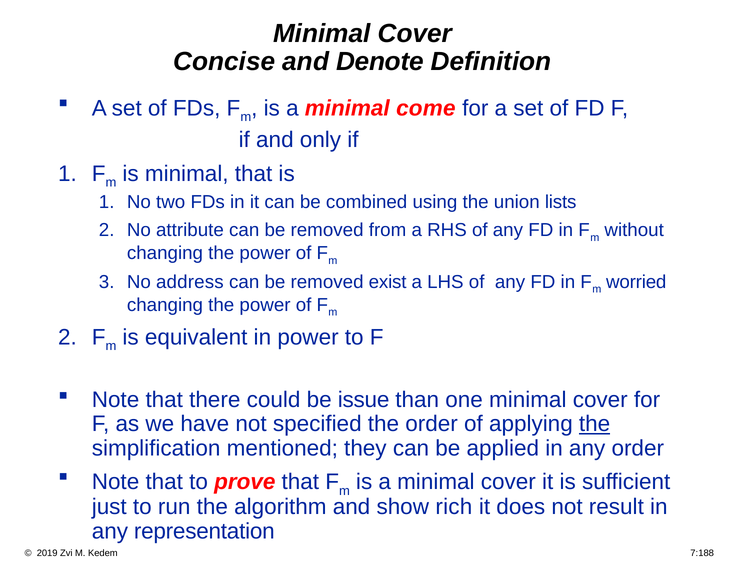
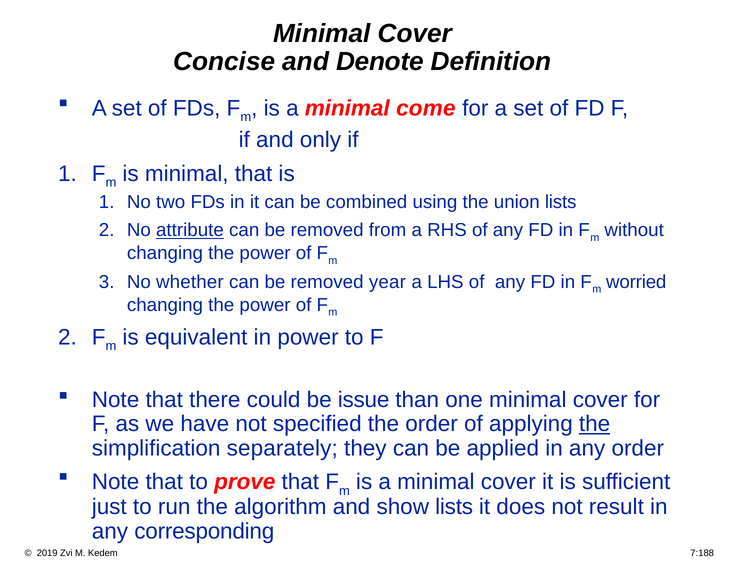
attribute underline: none -> present
address: address -> whether
exist: exist -> year
mentioned: mentioned -> separately
show rich: rich -> lists
representation: representation -> corresponding
